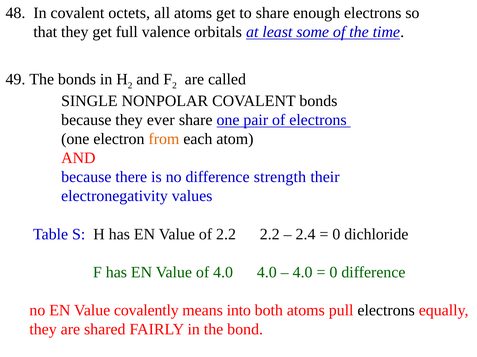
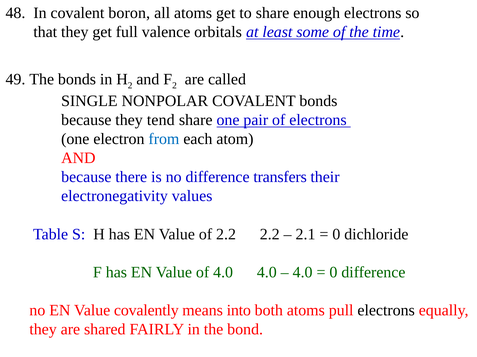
octets: octets -> boron
ever: ever -> tend
from colour: orange -> blue
strength: strength -> transfers
2.4: 2.4 -> 2.1
